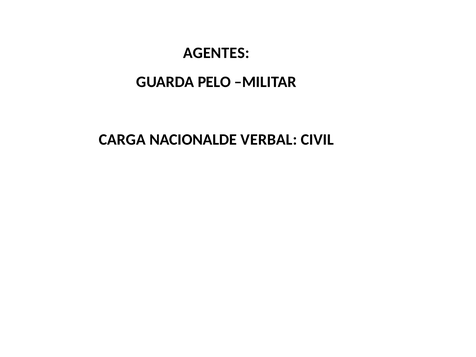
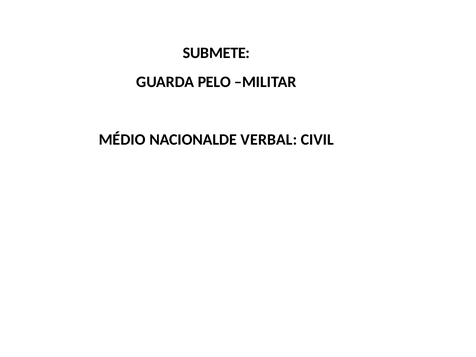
AGENTES: AGENTES -> SUBMETE
CARGA: CARGA -> MÉDIO
